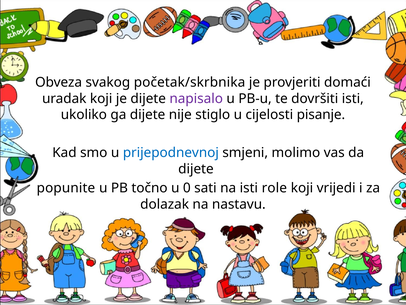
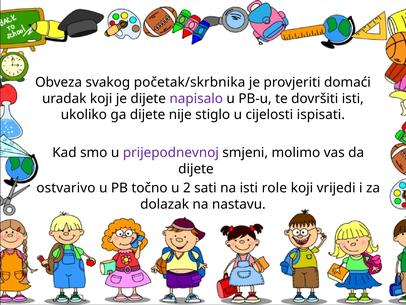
pisanje: pisanje -> ispisati
prijepodnevnoj colour: blue -> purple
popunite: popunite -> ostvarivo
0: 0 -> 2
